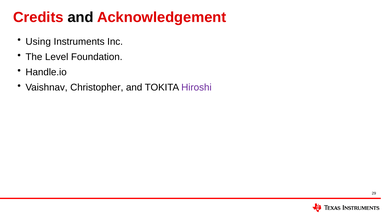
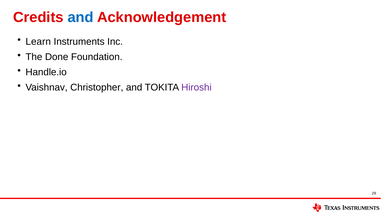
and at (81, 17) colour: black -> blue
Using: Using -> Learn
Level: Level -> Done
